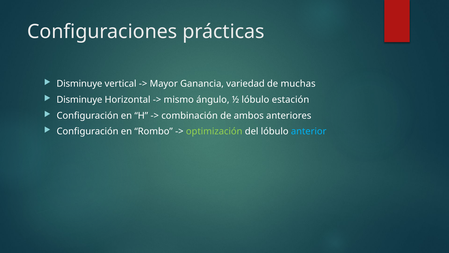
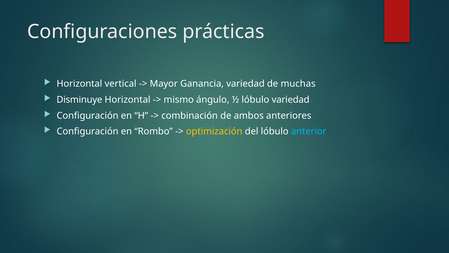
Disminuye at (79, 84): Disminuye -> Horizontal
lóbulo estación: estación -> variedad
optimización colour: light green -> yellow
